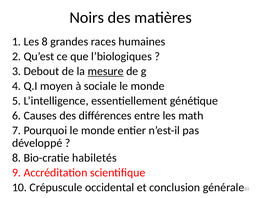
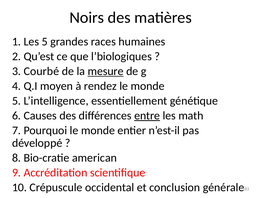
Les 8: 8 -> 5
Debout: Debout -> Courbé
sociale: sociale -> rendez
entre underline: none -> present
habiletés: habiletés -> american
